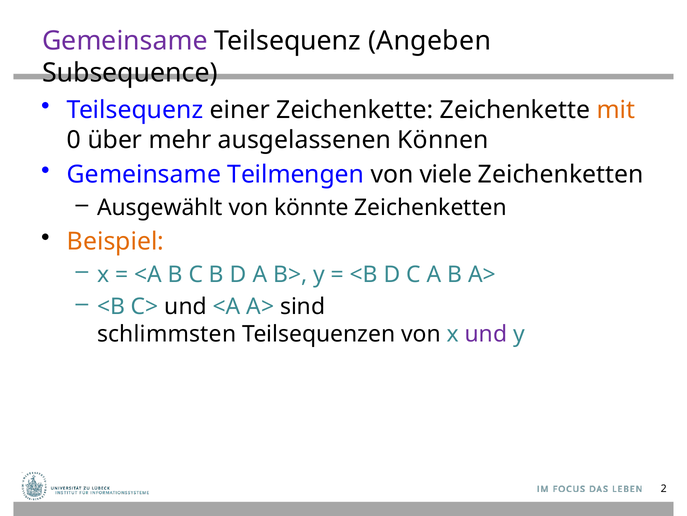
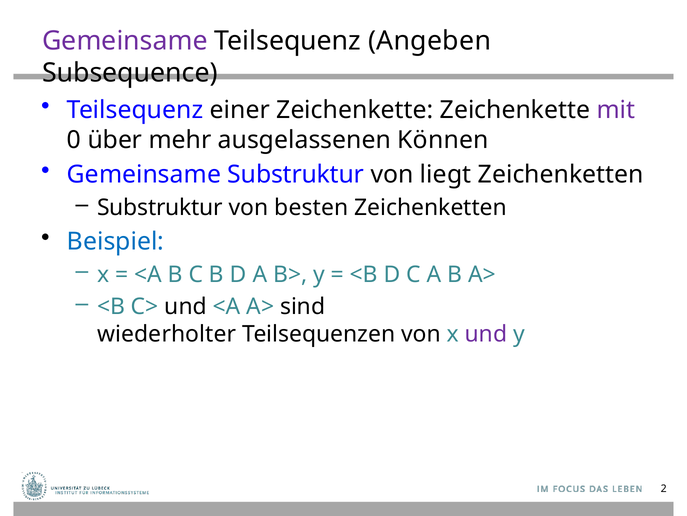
mit colour: orange -> purple
Gemeinsame Teilmengen: Teilmengen -> Substruktur
viele: viele -> liegt
Ausgewählt at (160, 207): Ausgewählt -> Substruktur
könnte: könnte -> besten
Beispiel colour: orange -> blue
schlimmsten: schlimmsten -> wiederholter
